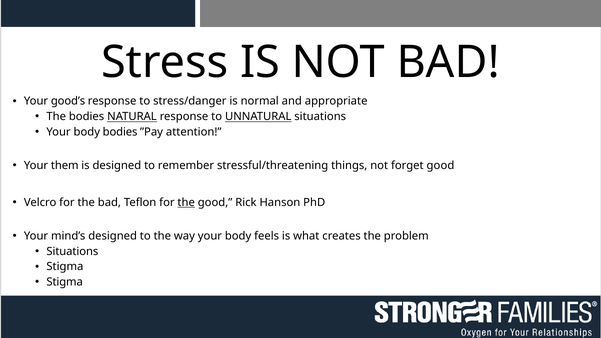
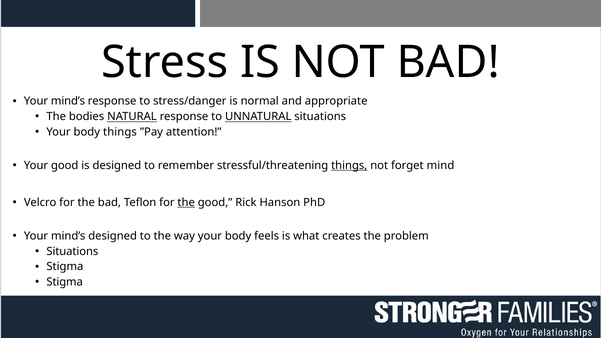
good’s at (68, 101): good’s -> mind’s
body bodies: bodies -> things
Your them: them -> good
things at (349, 166) underline: none -> present
forget good: good -> mind
